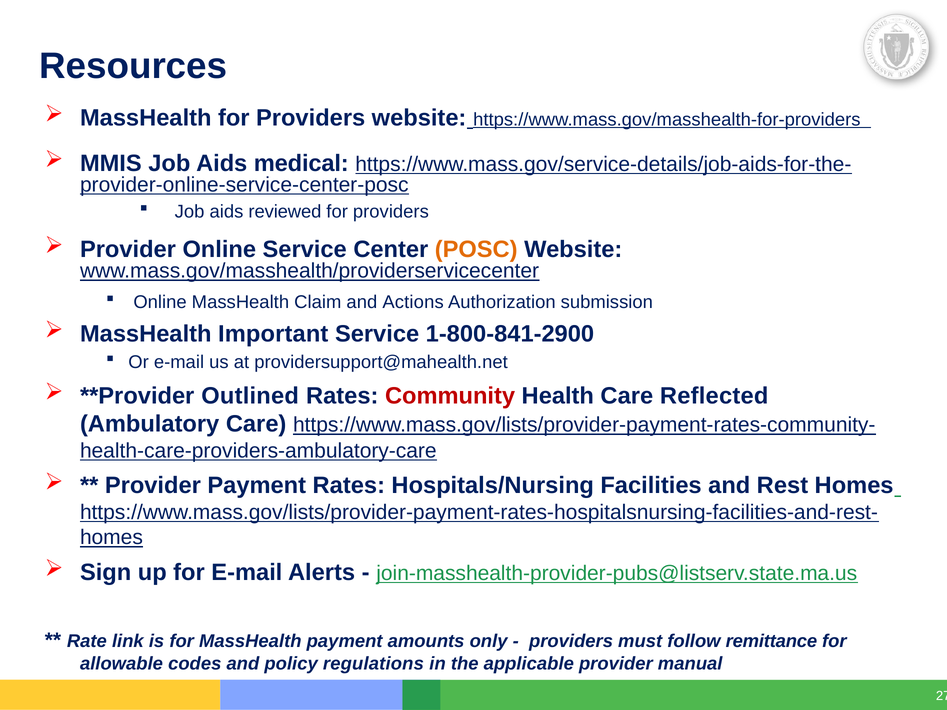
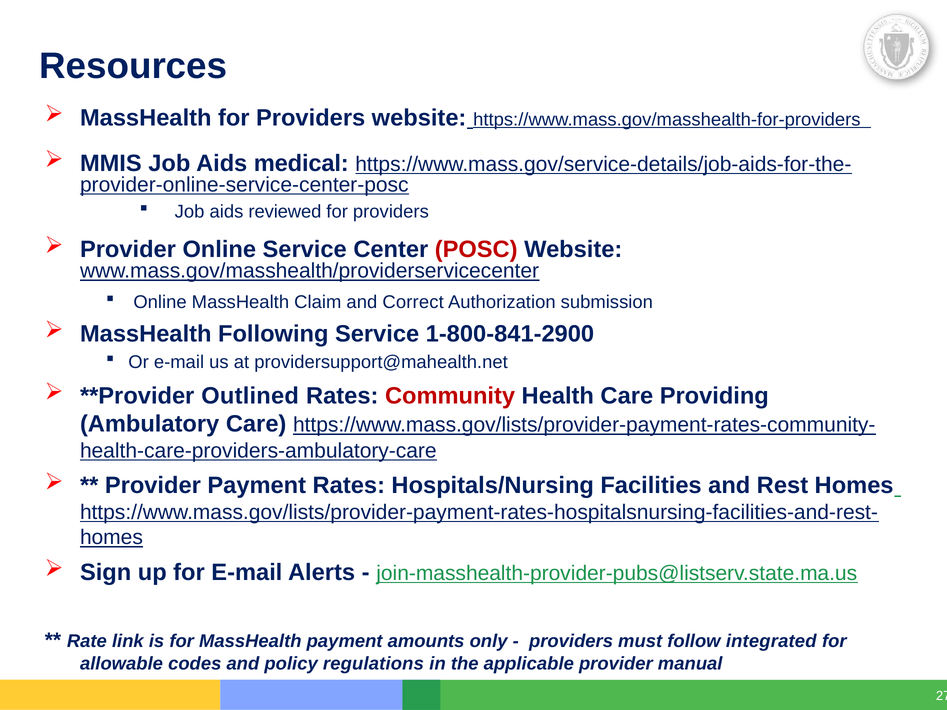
POSC colour: orange -> red
Actions: Actions -> Correct
Important: Important -> Following
Reflected: Reflected -> Providing
remittance: remittance -> integrated
